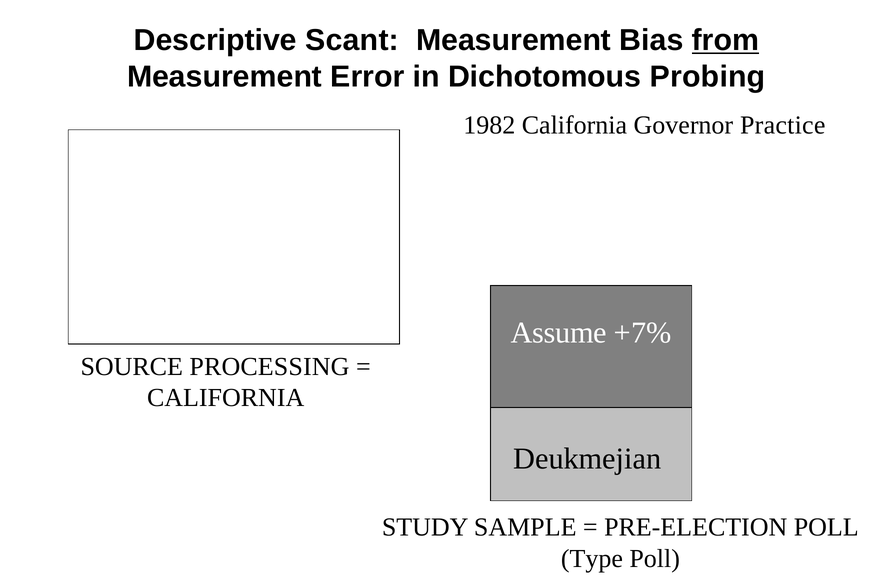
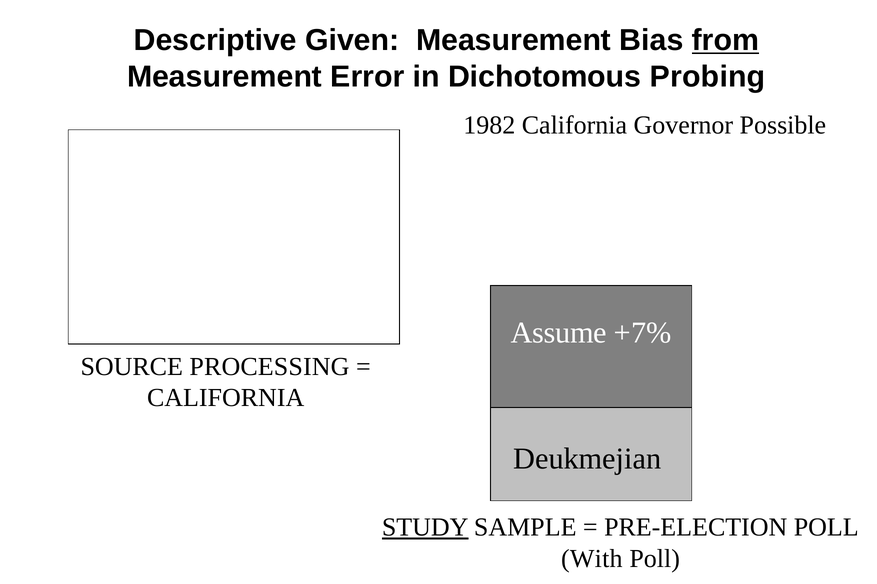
Scant: Scant -> Given
Practice: Practice -> Possible
STUDY underline: none -> present
Type: Type -> With
